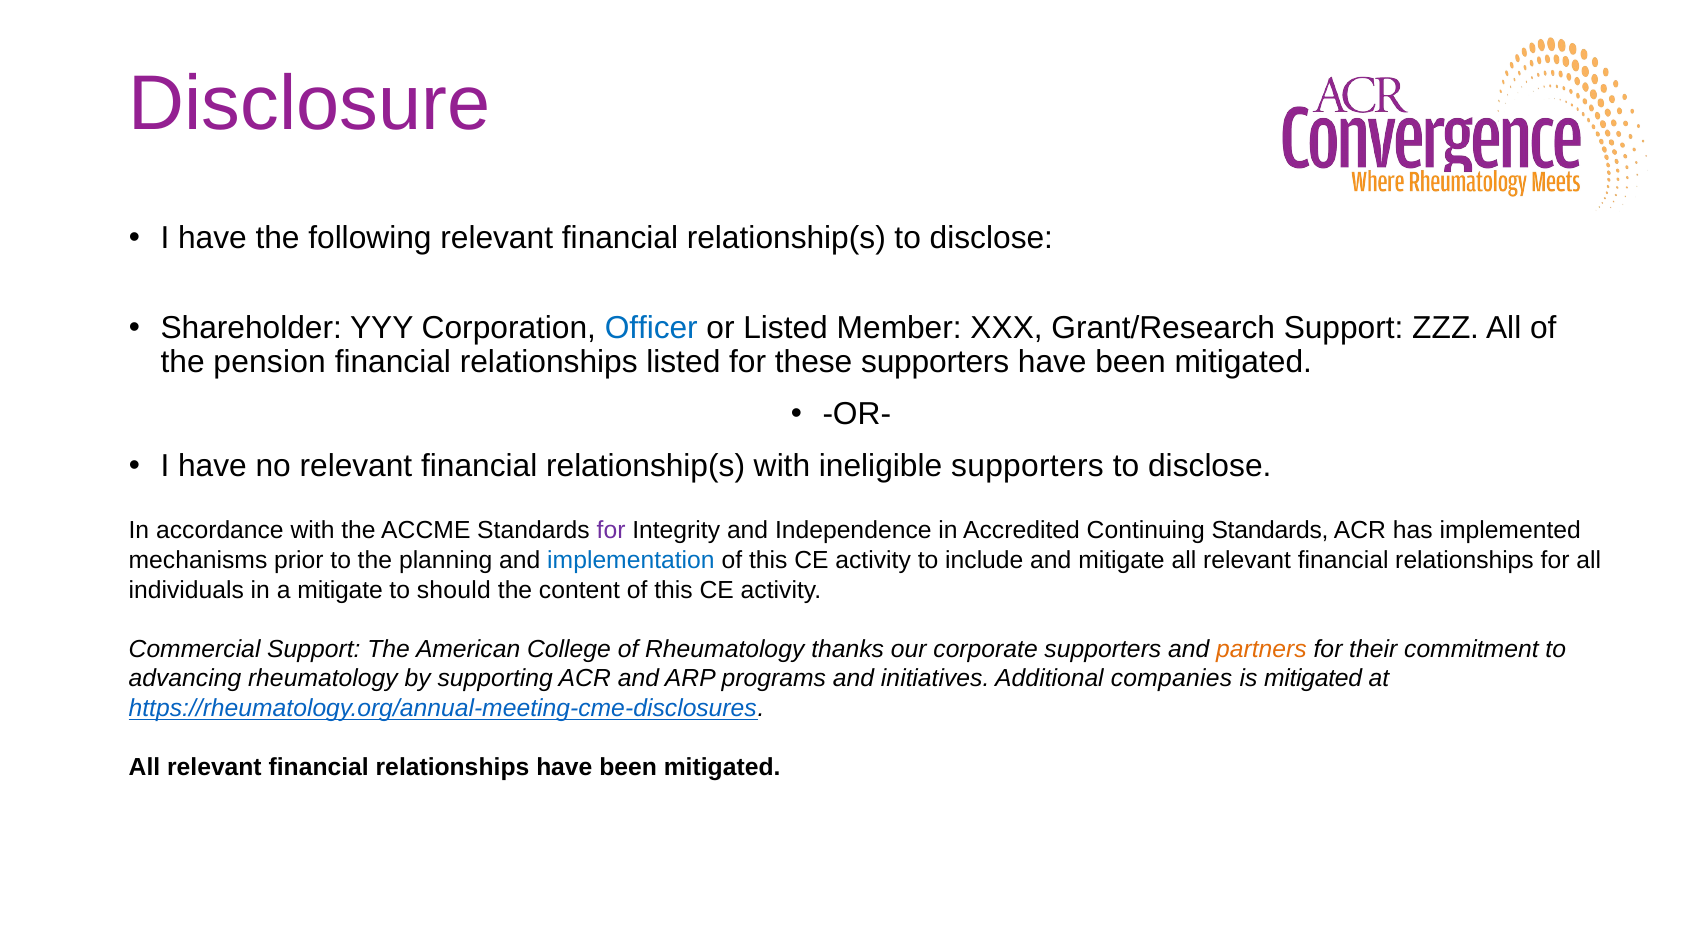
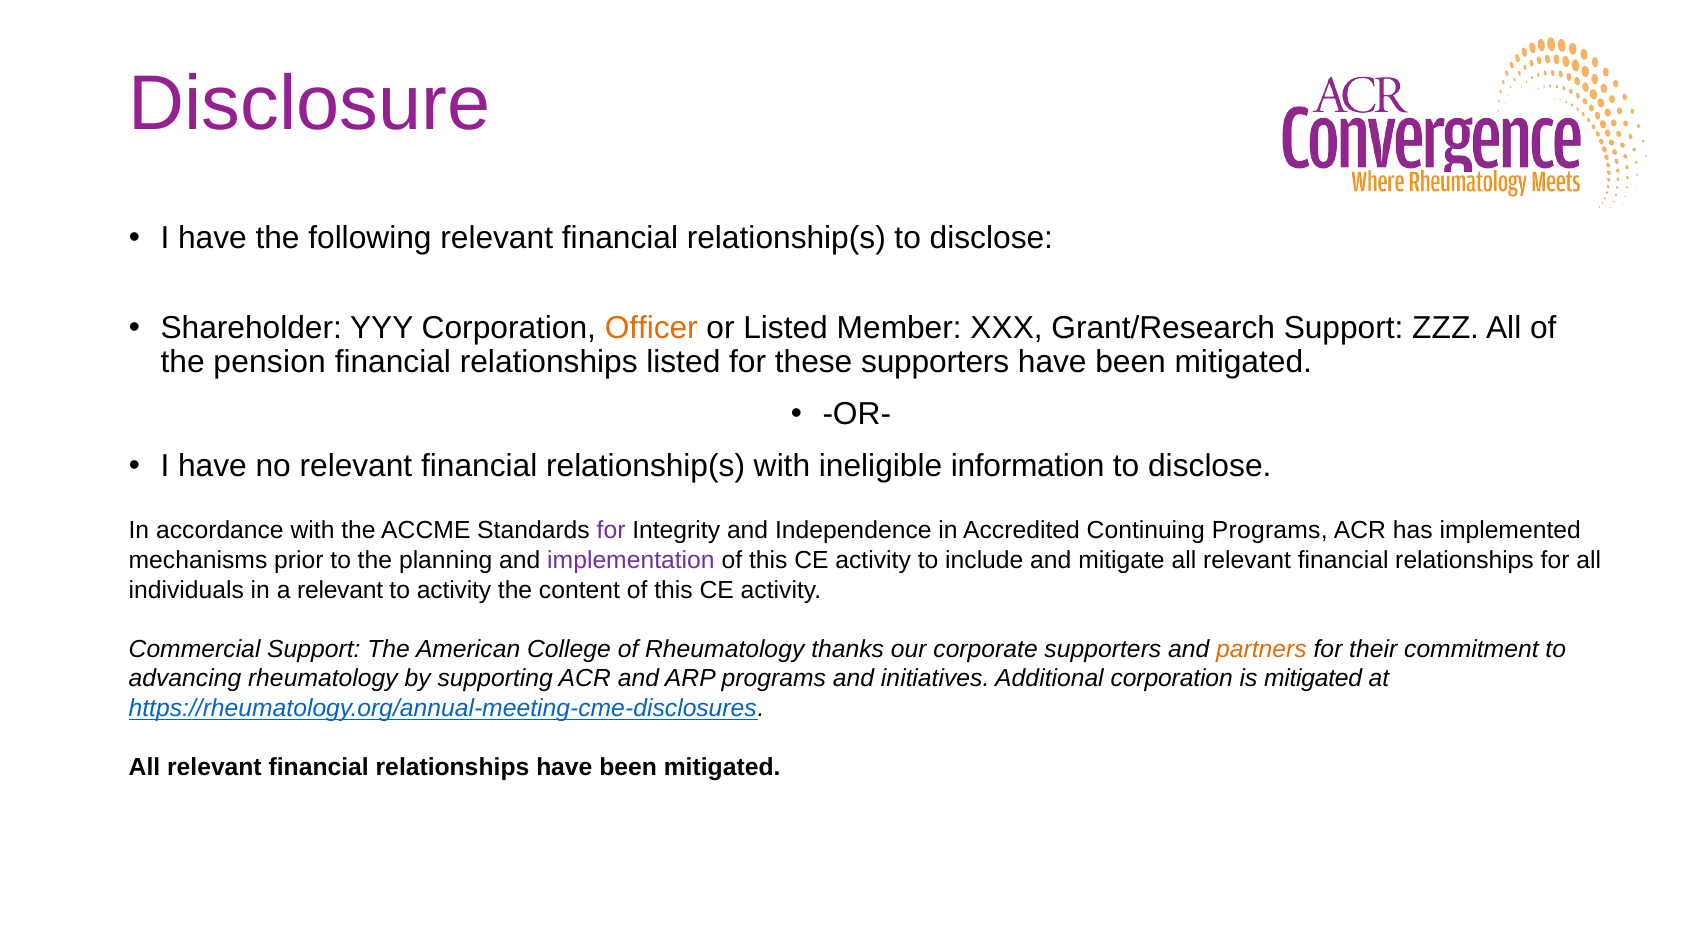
Officer colour: blue -> orange
ineligible supporters: supporters -> information
Continuing Standards: Standards -> Programs
implementation colour: blue -> purple
a mitigate: mitigate -> relevant
to should: should -> activity
Additional companies: companies -> corporation
